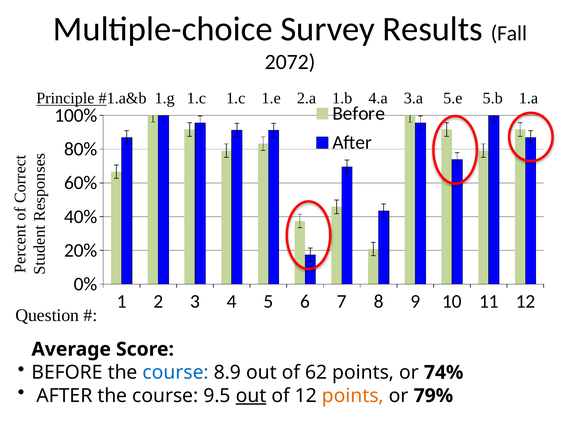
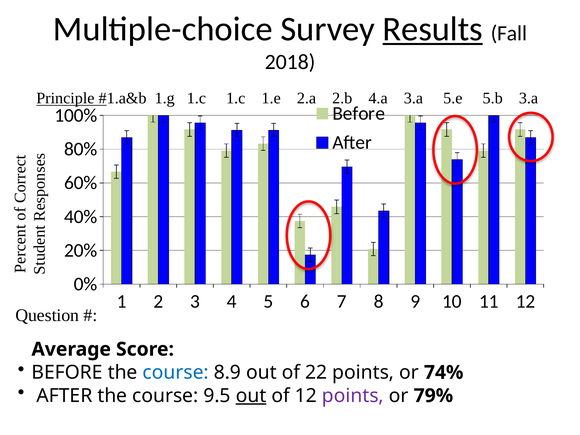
Results underline: none -> present
2072: 2072 -> 2018
1.b: 1.b -> 2.b
5.b 1.a: 1.a -> 3.a
62: 62 -> 22
points at (353, 396) colour: orange -> purple
